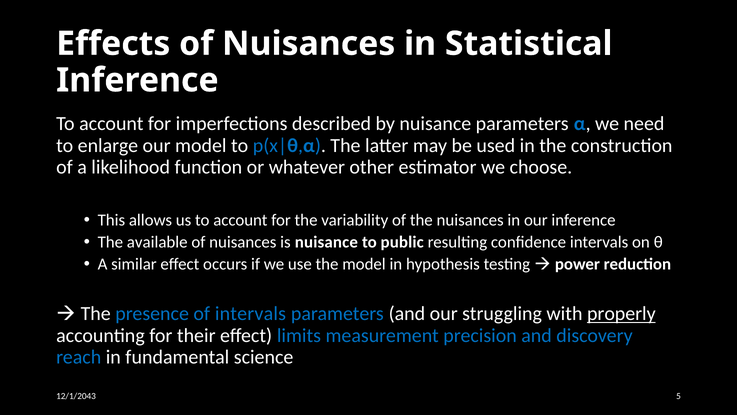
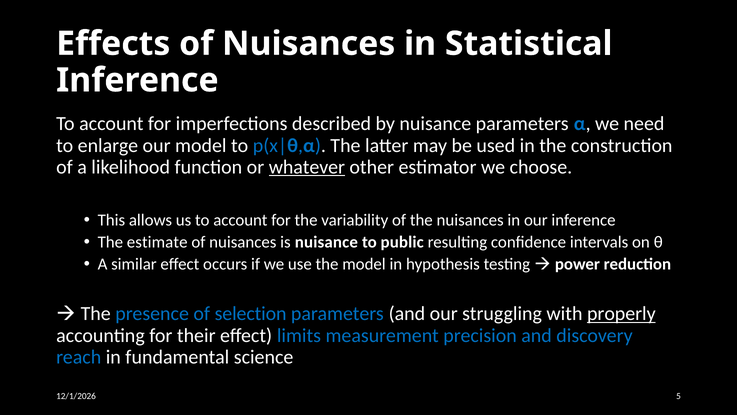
whatever underline: none -> present
available: available -> estimate
of intervals: intervals -> selection
12/1/2043: 12/1/2043 -> 12/1/2026
